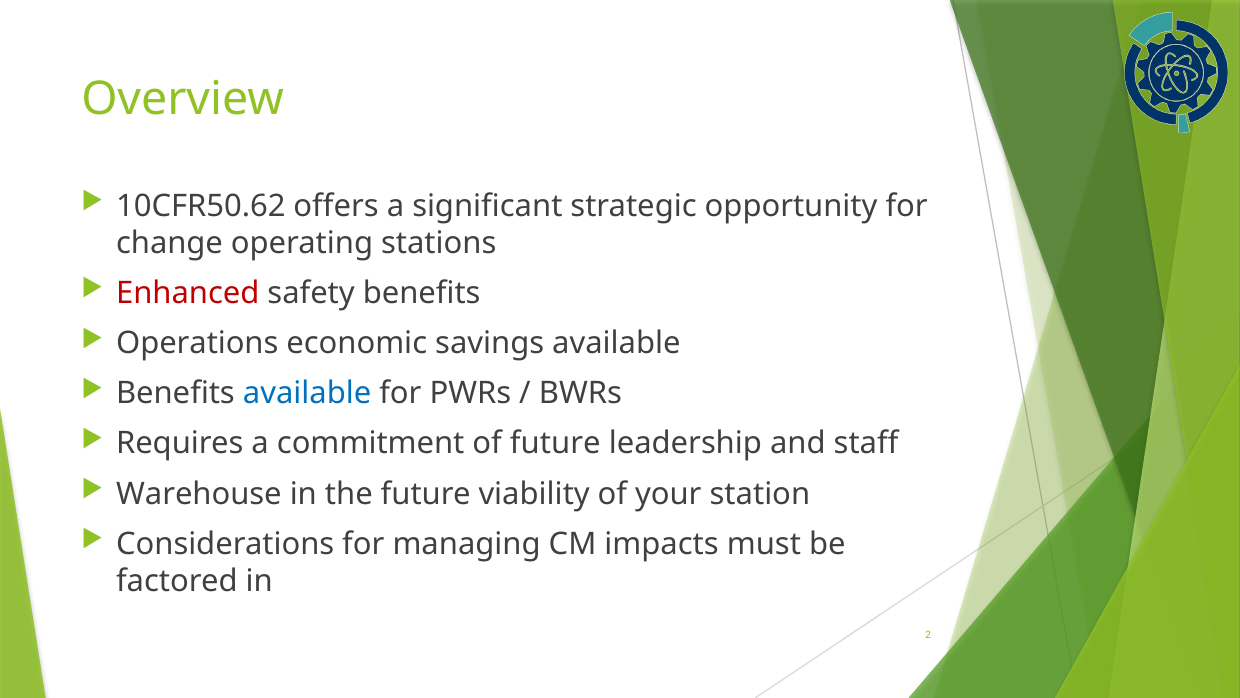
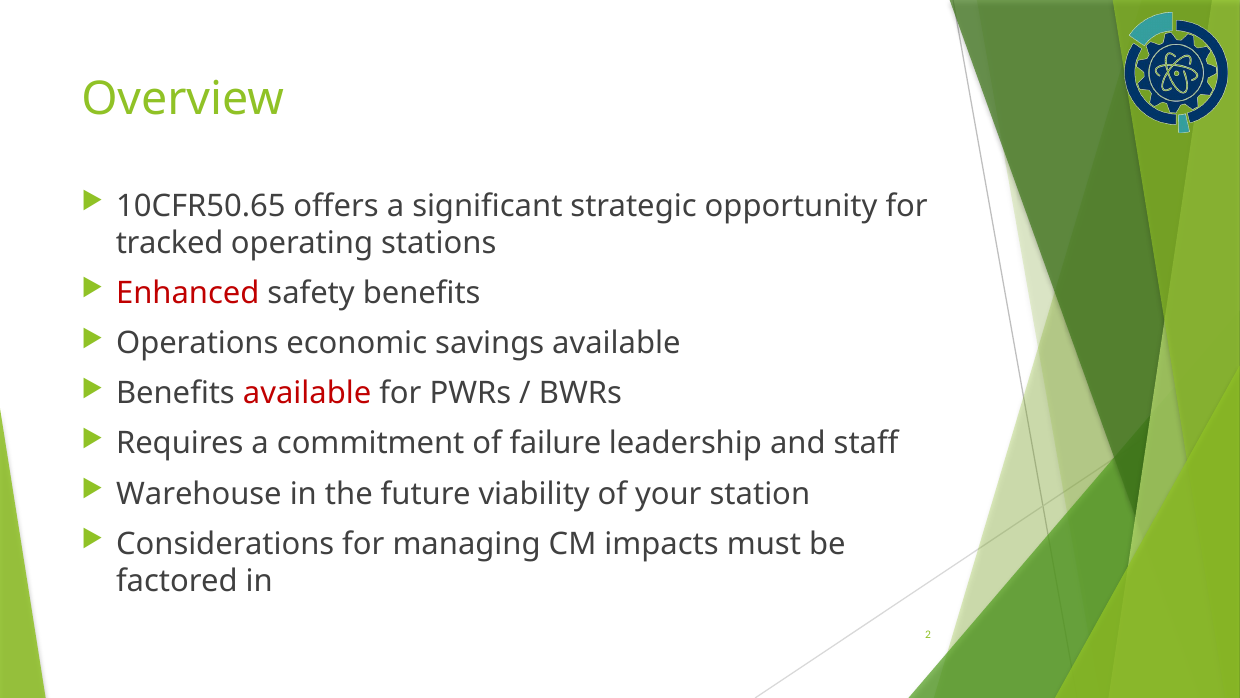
10CFR50.62: 10CFR50.62 -> 10CFR50.65
change: change -> tracked
available at (307, 393) colour: blue -> red
of future: future -> failure
